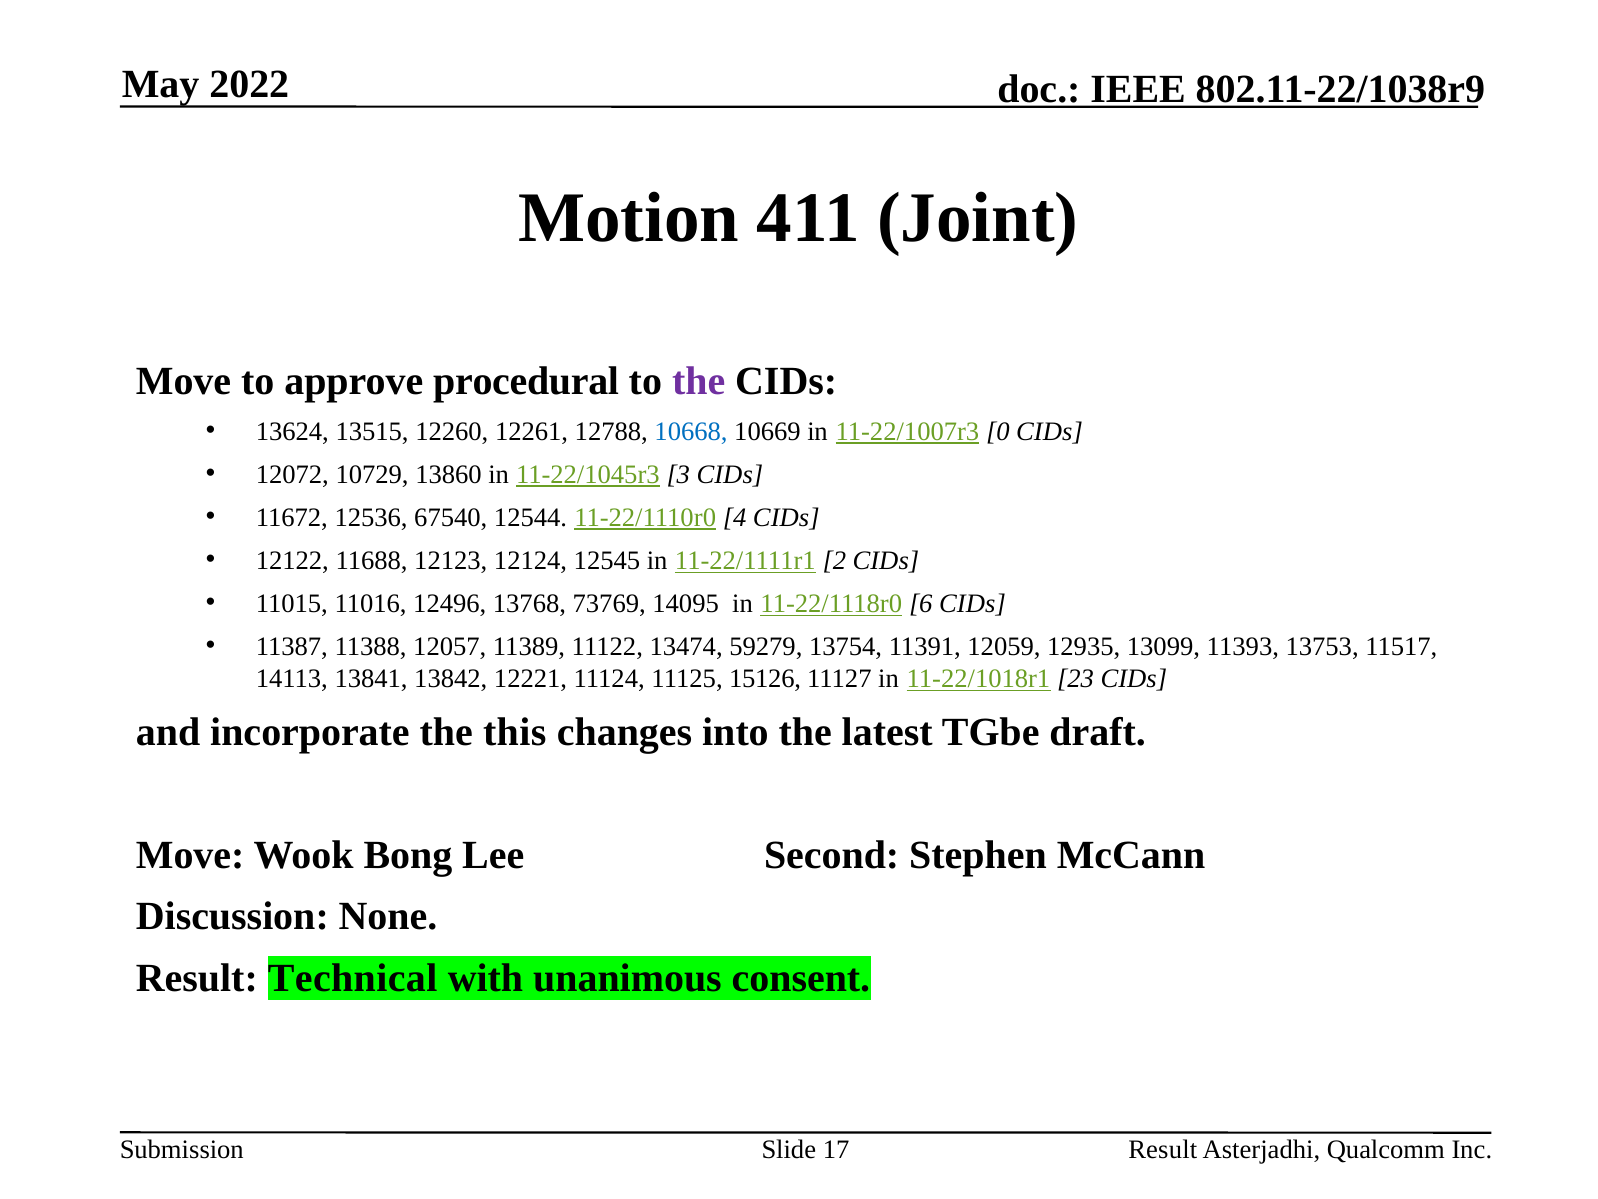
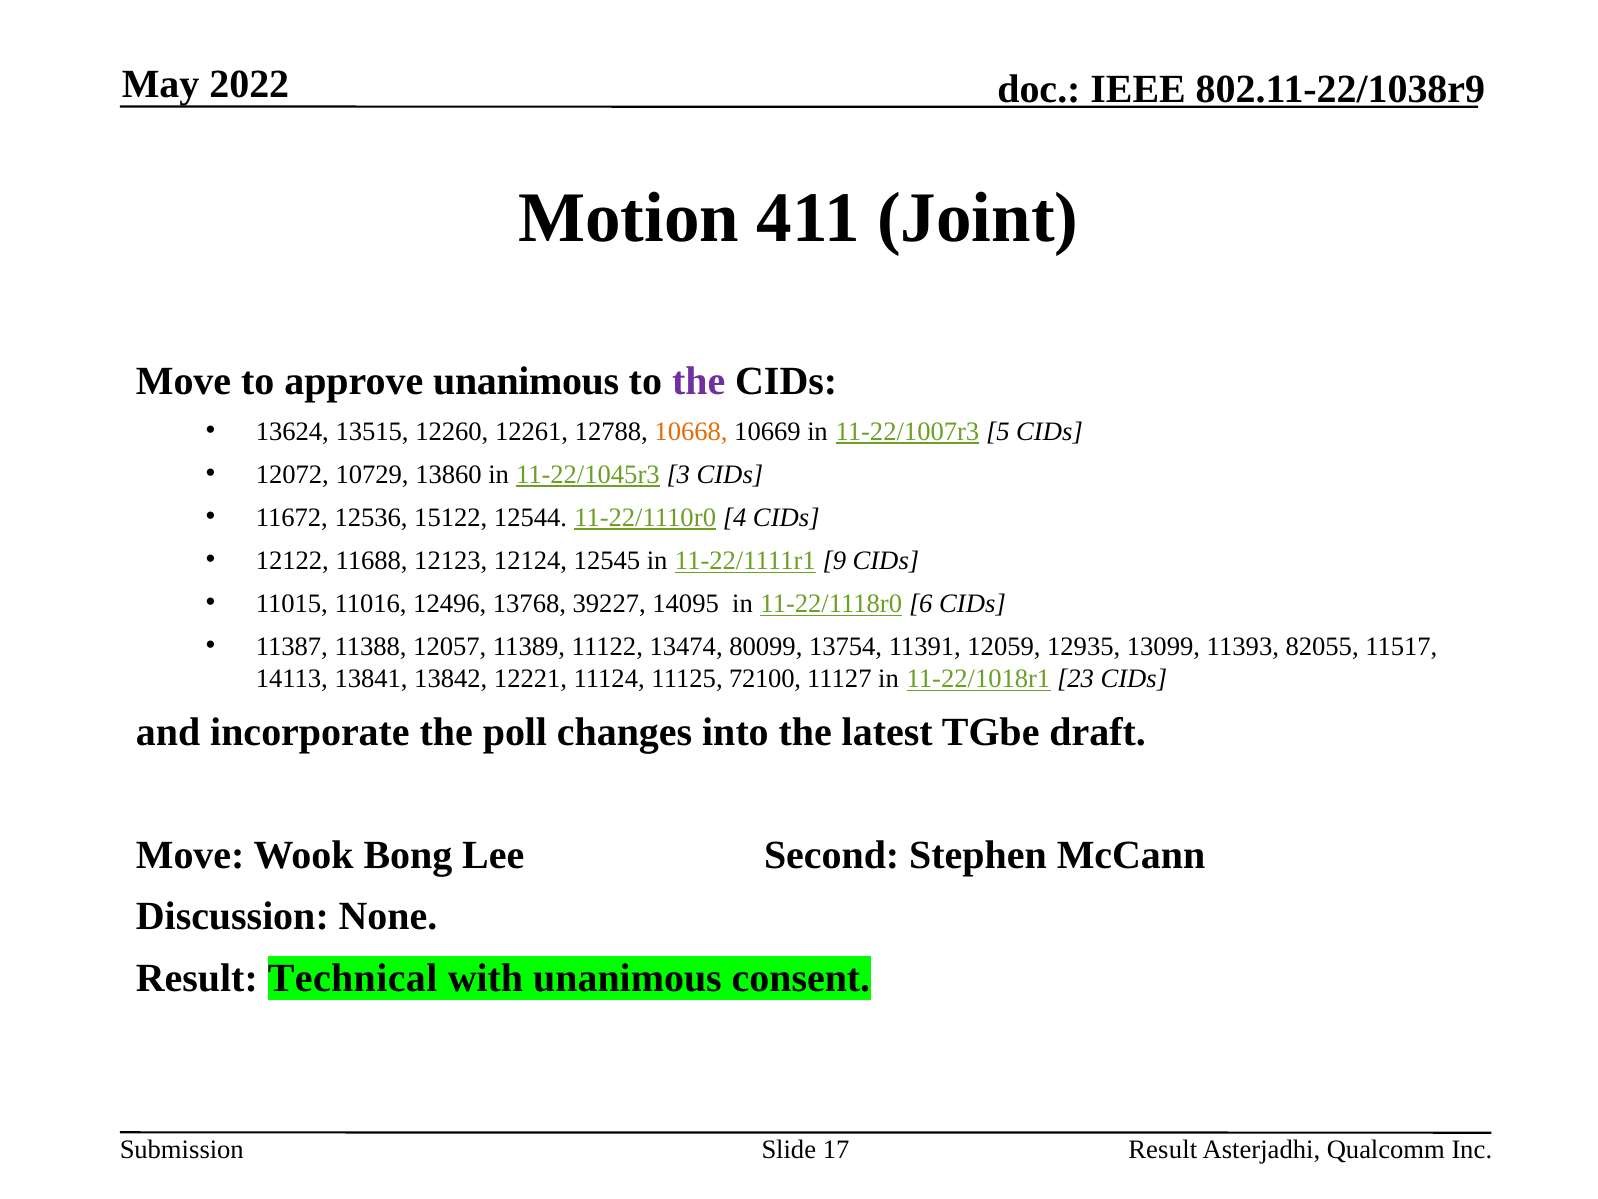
approve procedural: procedural -> unanimous
10668 colour: blue -> orange
0: 0 -> 5
67540: 67540 -> 15122
2: 2 -> 9
73769: 73769 -> 39227
59279: 59279 -> 80099
13753: 13753 -> 82055
15126: 15126 -> 72100
this: this -> poll
